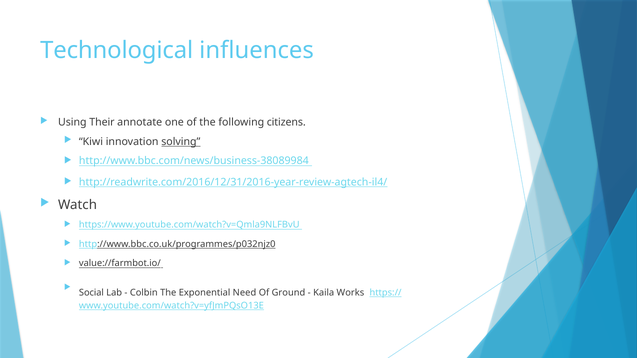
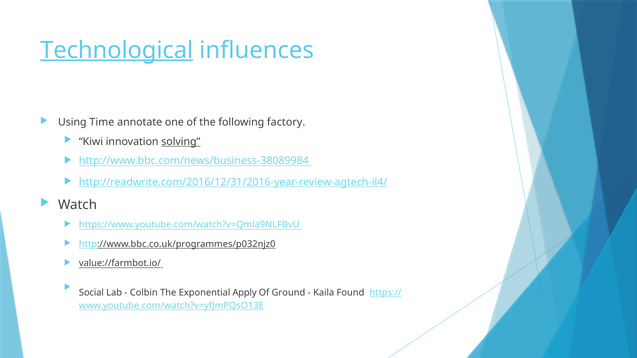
Technological underline: none -> present
Their: Their -> Time
citizens: citizens -> factory
Need: Need -> Apply
Works: Works -> Found
